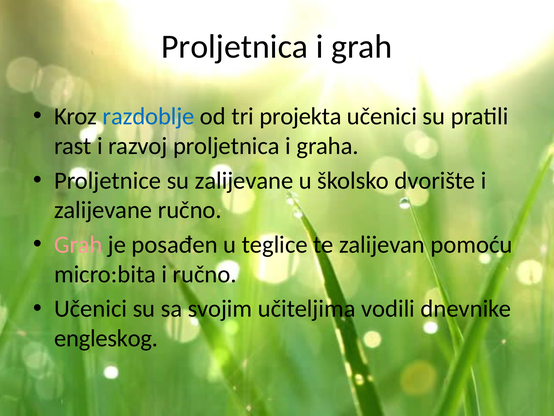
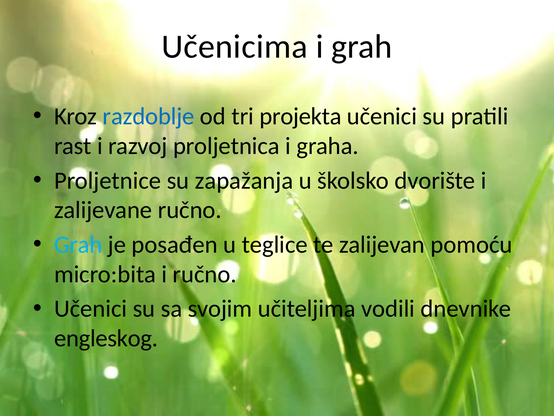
Proljetnica at (235, 47): Proljetnica -> Učenicima
su zalijevane: zalijevane -> zapažanja
Grah at (78, 244) colour: pink -> light blue
